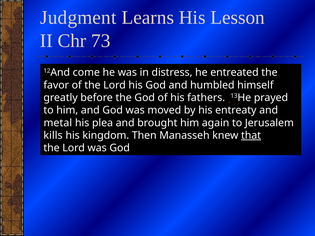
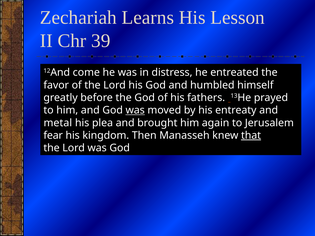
Judgment: Judgment -> Zechariah
73: 73 -> 39
was at (135, 110) underline: none -> present
kills: kills -> fear
